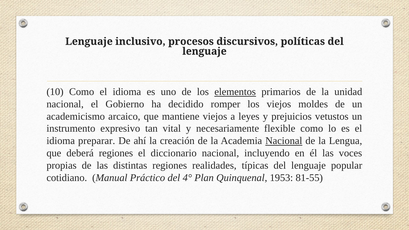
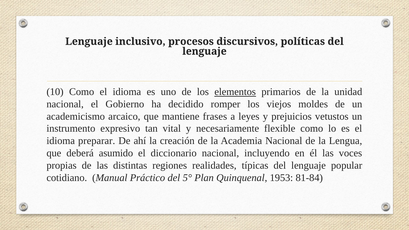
mantiene viejos: viejos -> frases
Nacional at (284, 141) underline: present -> none
deberá regiones: regiones -> asumido
4°: 4° -> 5°
81-55: 81-55 -> 81-84
